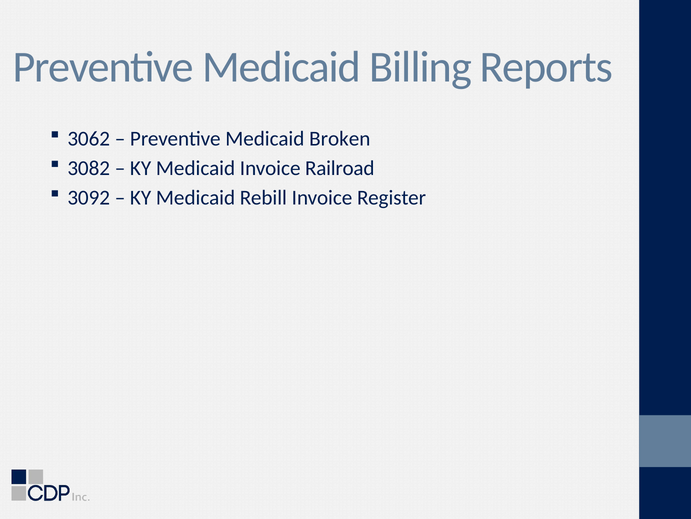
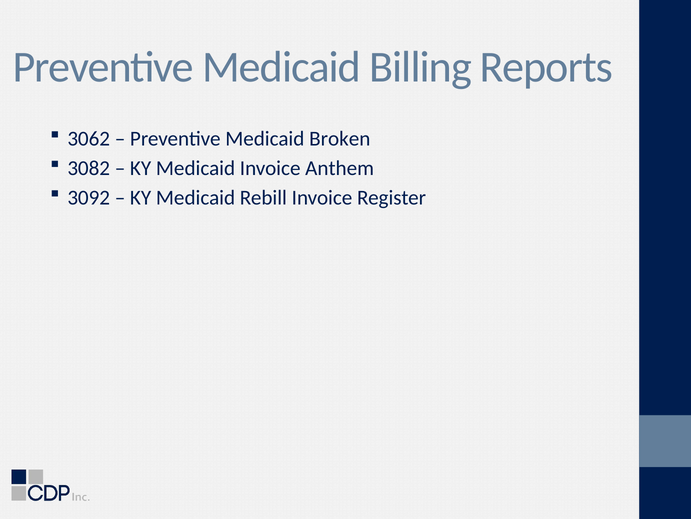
Railroad: Railroad -> Anthem
